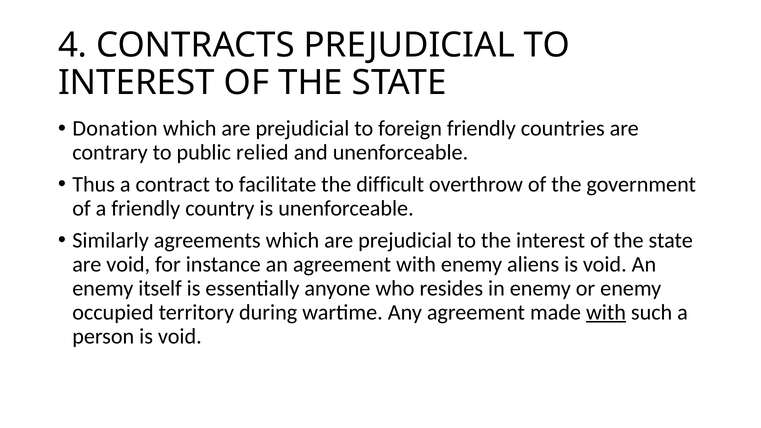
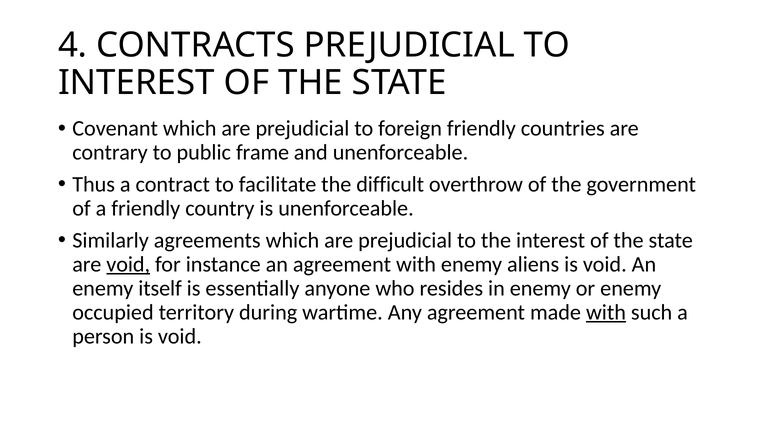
Donation: Donation -> Covenant
relied: relied -> frame
void at (128, 264) underline: none -> present
